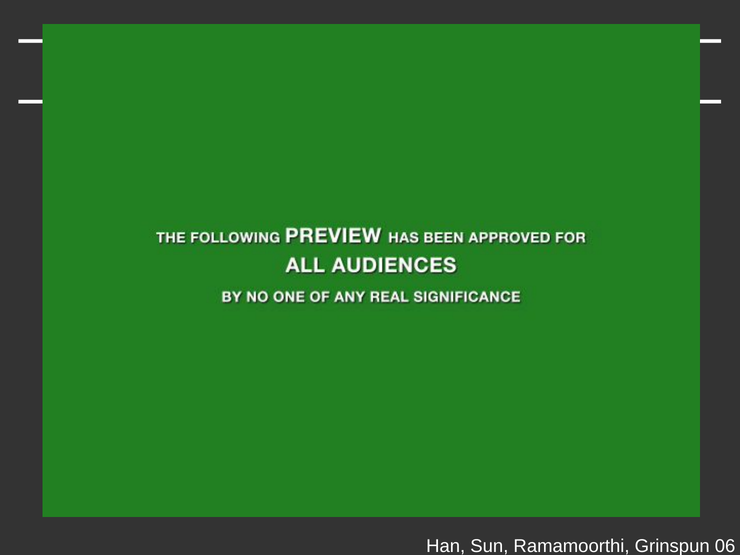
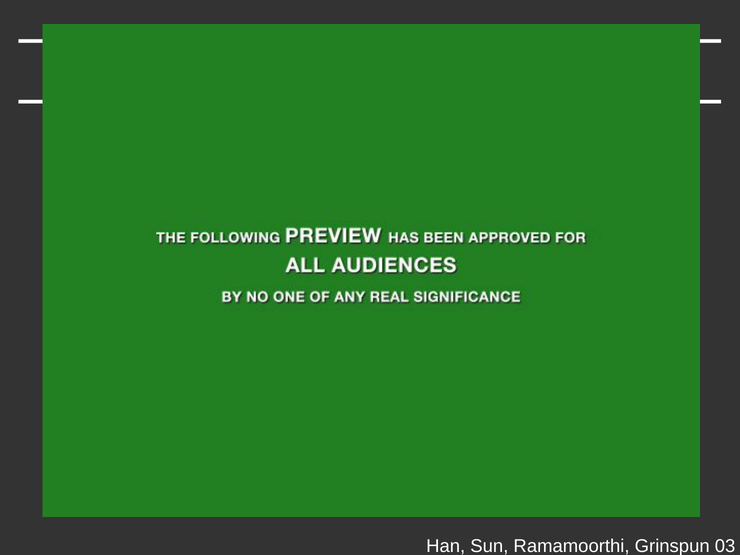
06: 06 -> 03
